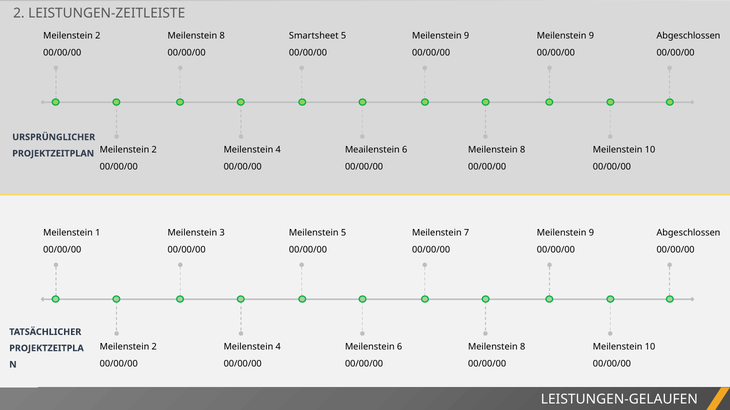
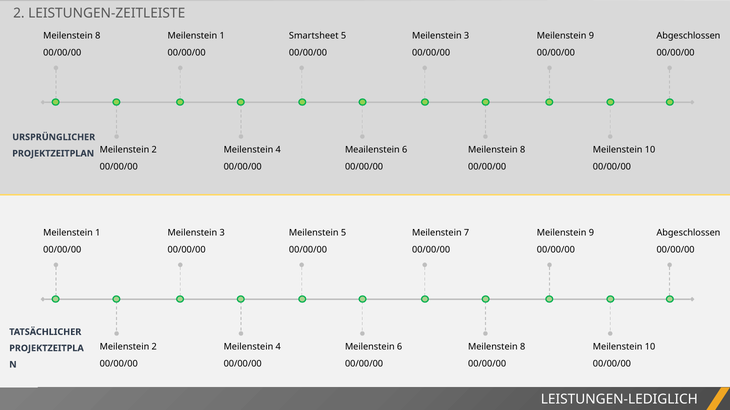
2 at (98, 36): 2 -> 8
8 at (222, 36): 8 -> 1
9 at (467, 36): 9 -> 3
LEISTUNGEN-GELAUFEN: LEISTUNGEN-GELAUFEN -> LEISTUNGEN-LEDIGLICH
